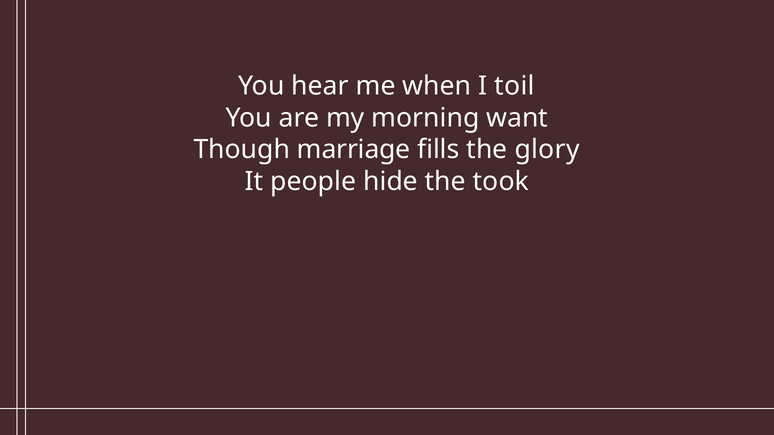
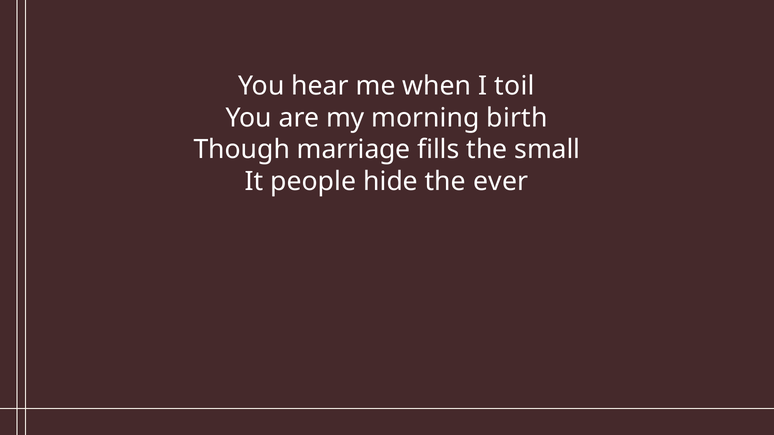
want: want -> birth
glory: glory -> small
took: took -> ever
